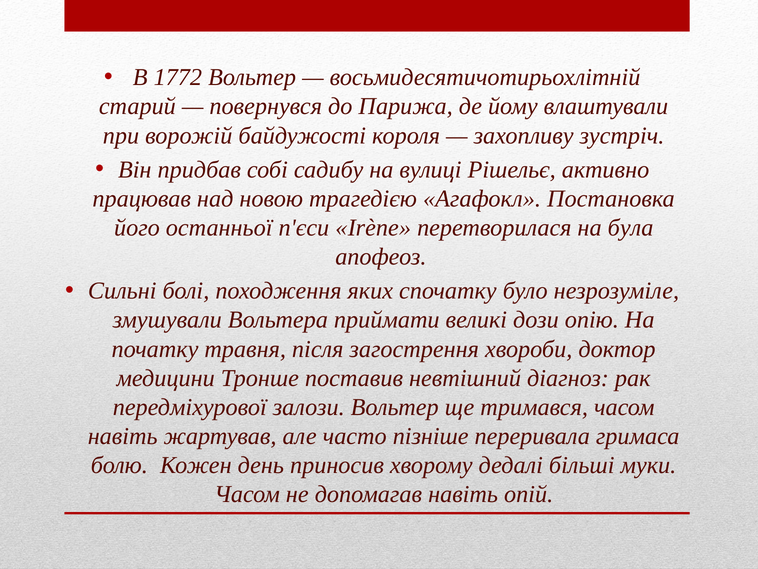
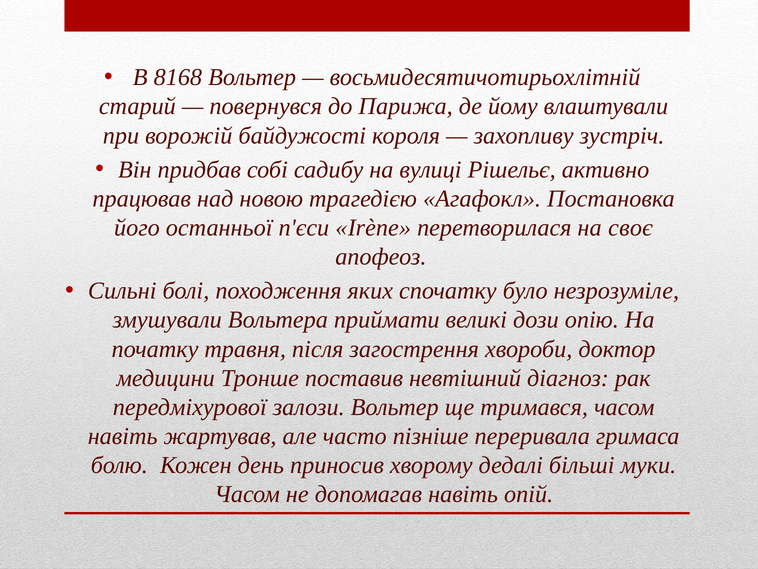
1772: 1772 -> 8168
була: була -> своє
